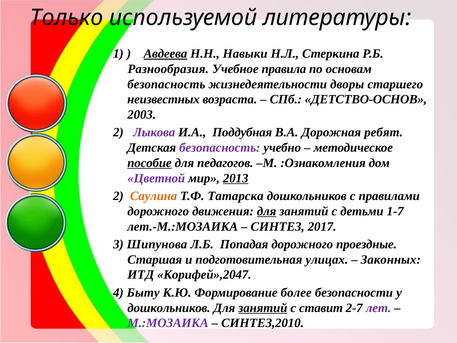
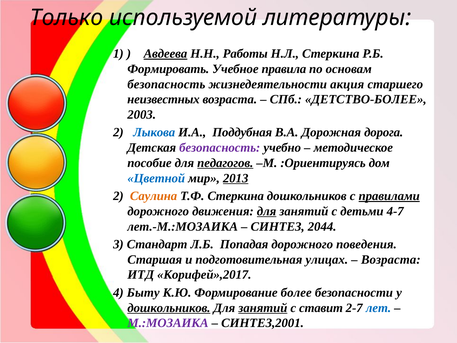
Навыки: Навыки -> Работы
Разнообразия: Разнообразия -> Формировать
дворы: дворы -> акция
ДЕТСТВО-ОСНОВ: ДЕТСТВО-ОСНОВ -> ДЕТСТВО-БОЛЕЕ
Лыкова colour: purple -> blue
ребят: ребят -> дорога
пособие underline: present -> none
педагогов underline: none -> present
:Ознакомления: :Ознакомления -> :Ориентируясь
Цветной colour: purple -> blue
Т.Ф Татарска: Татарска -> Стеркина
правилами underline: none -> present
1-7: 1-7 -> 4-7
2017: 2017 -> 2044
Шипунова: Шипунова -> Стандарт
проездные: проездные -> поведения
Законных at (391, 259): Законных -> Возраста
Корифей»,2047: Корифей»,2047 -> Корифей»,2017
дошкольников at (169, 308) underline: none -> present
лет colour: purple -> blue
СИНТЕЗ,2010: СИНТЕЗ,2010 -> СИНТЕЗ,2001
